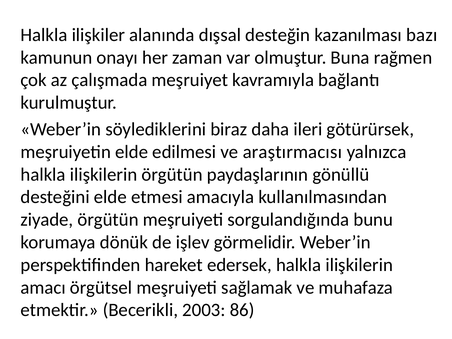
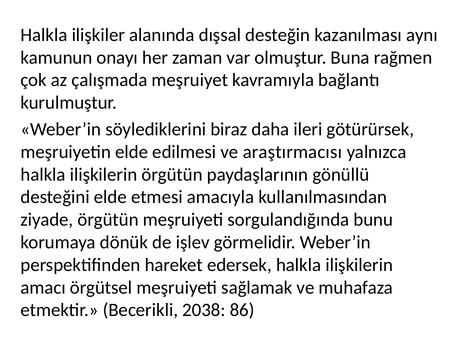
bazı: bazı -> aynı
2003: 2003 -> 2038
